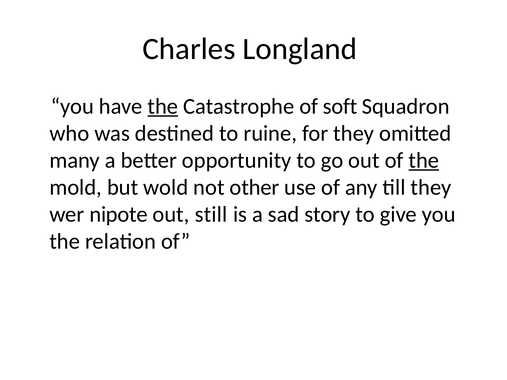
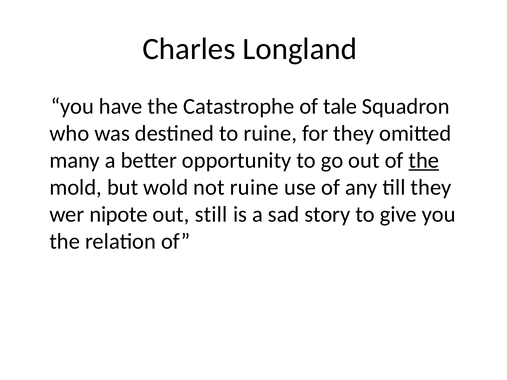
the at (163, 106) underline: present -> none
soft: soft -> tale
not other: other -> ruine
